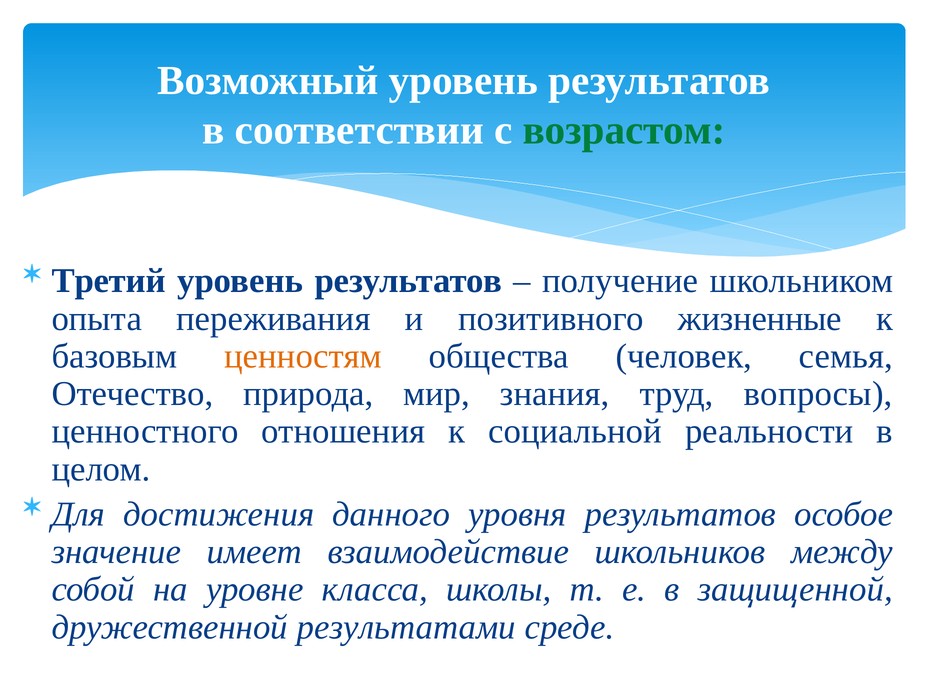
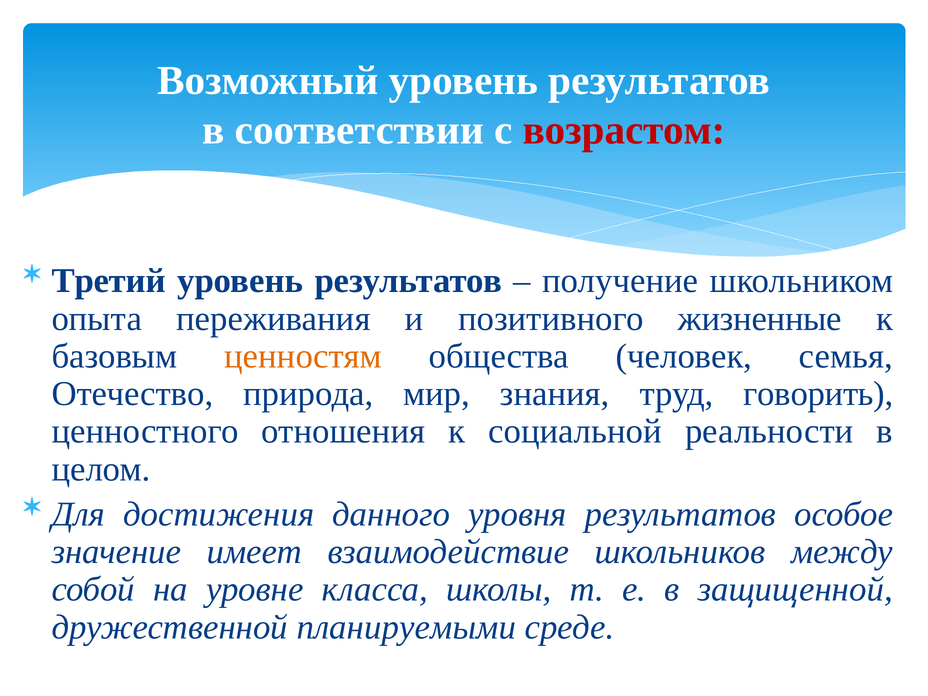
возрастом colour: green -> red
вопросы: вопросы -> говорить
результатами: результатами -> планируемыми
